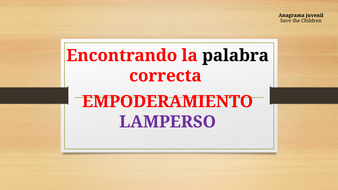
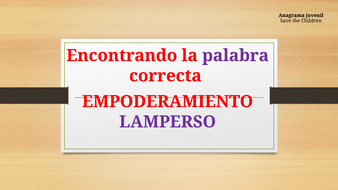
palabra colour: black -> purple
